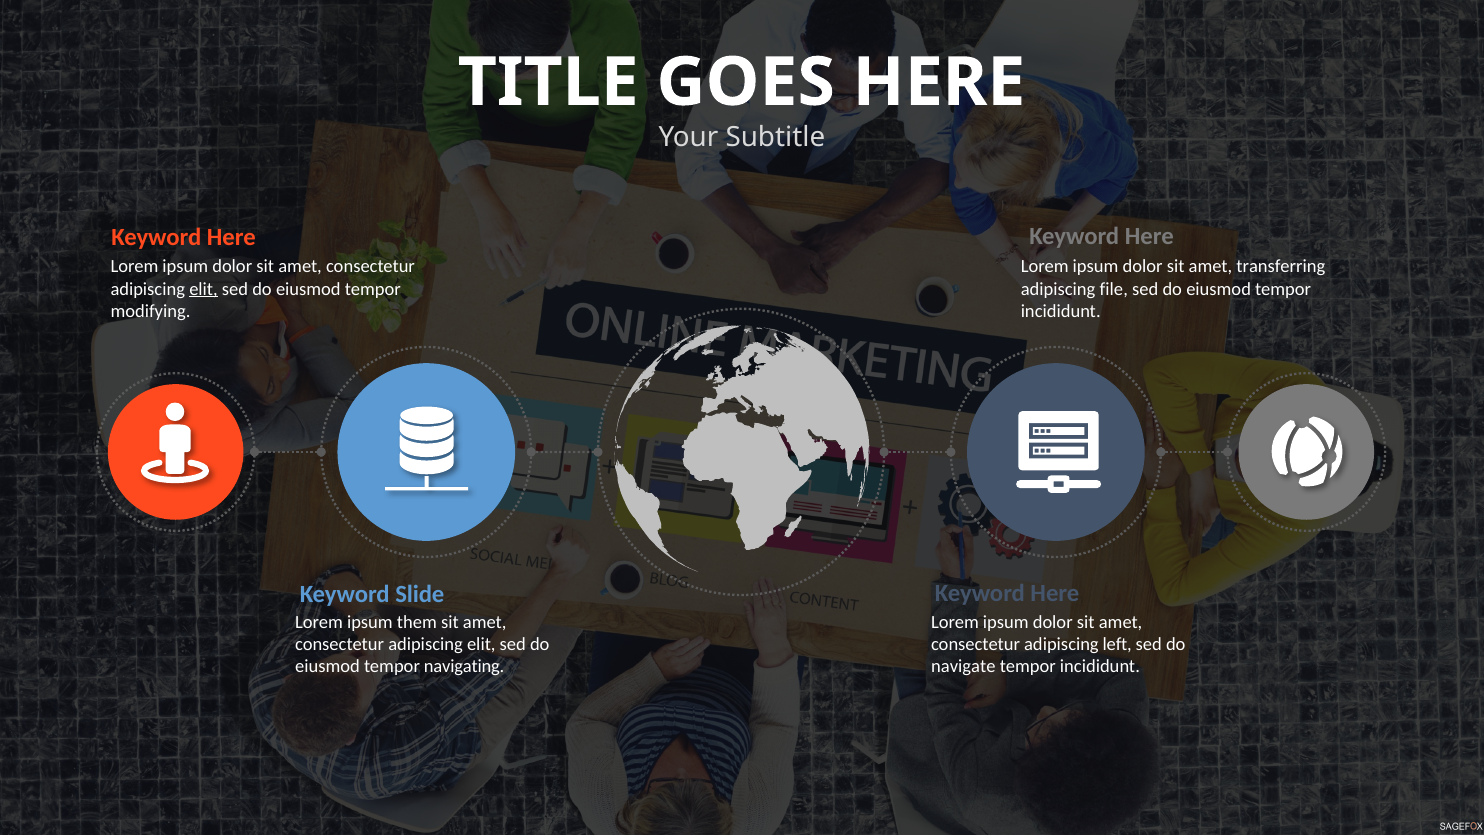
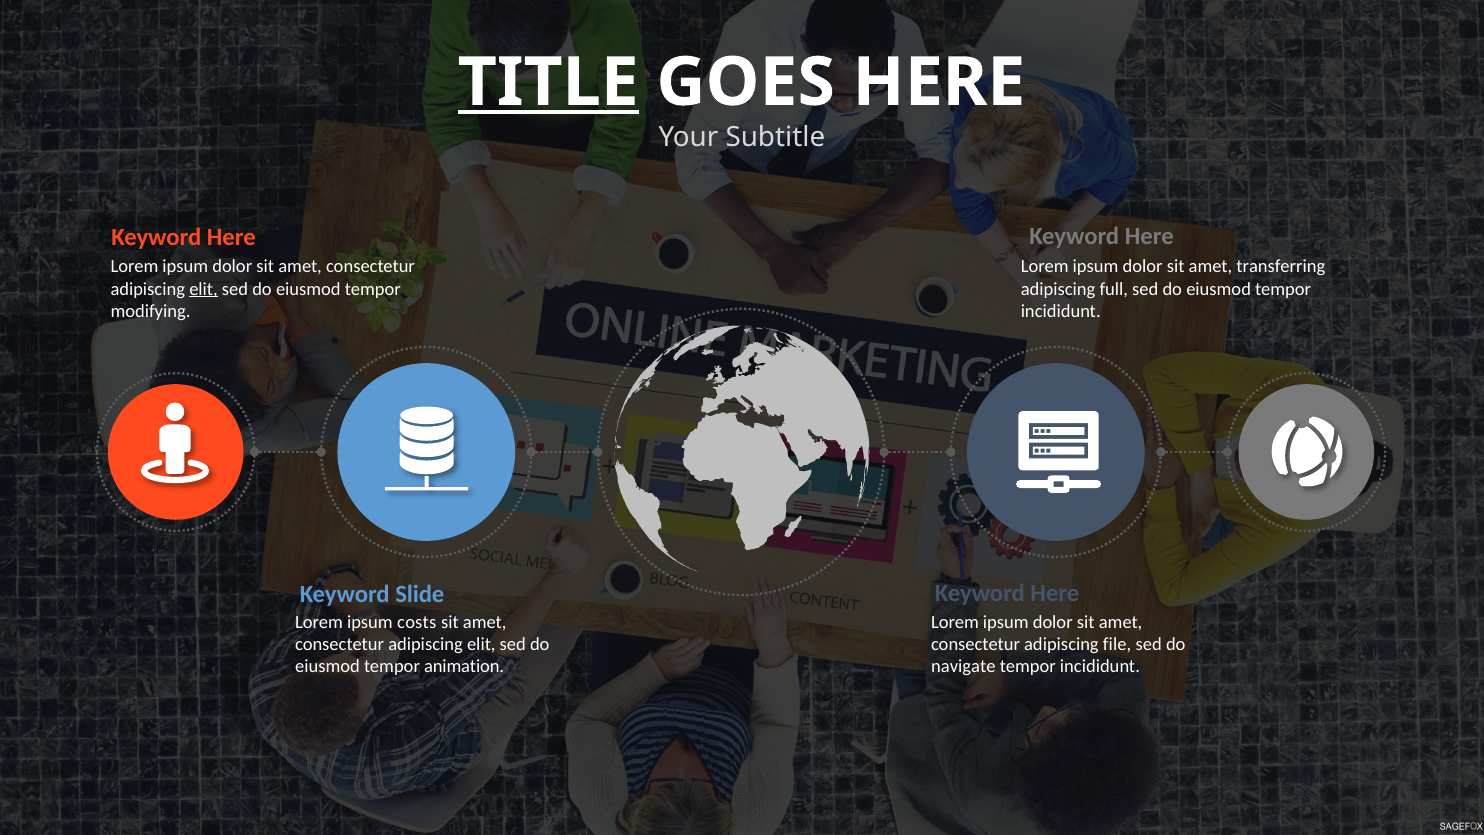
TITLE underline: none -> present
file: file -> full
them: them -> costs
left: left -> file
navigating: navigating -> animation
